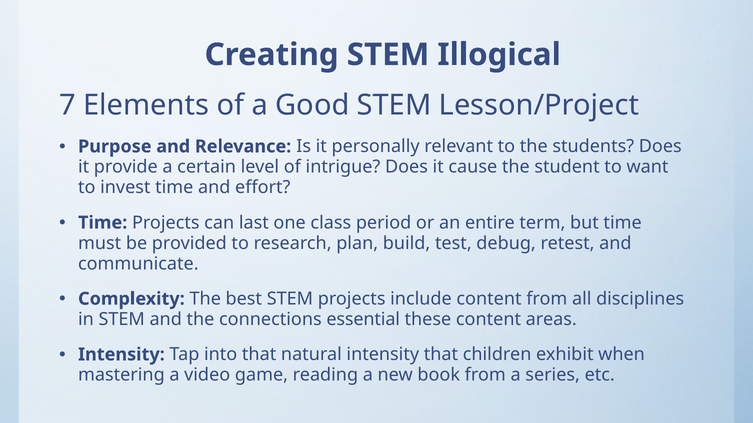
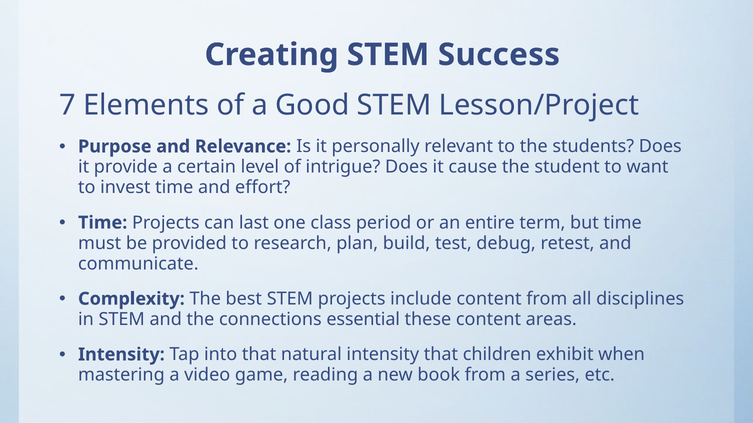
Illogical: Illogical -> Success
